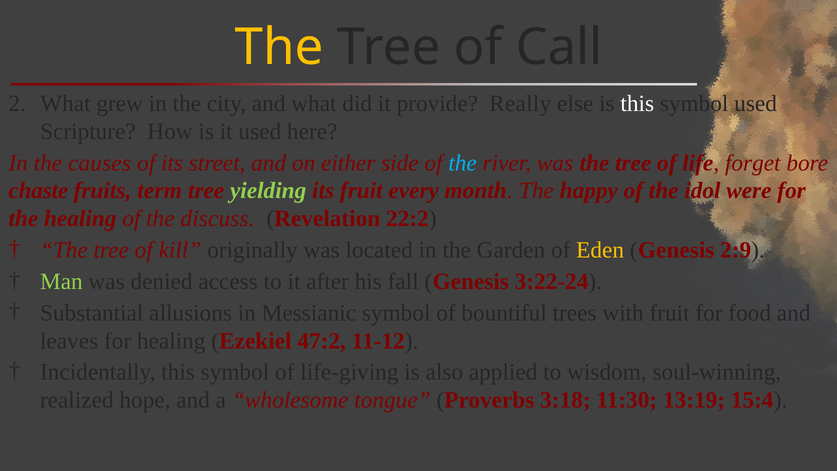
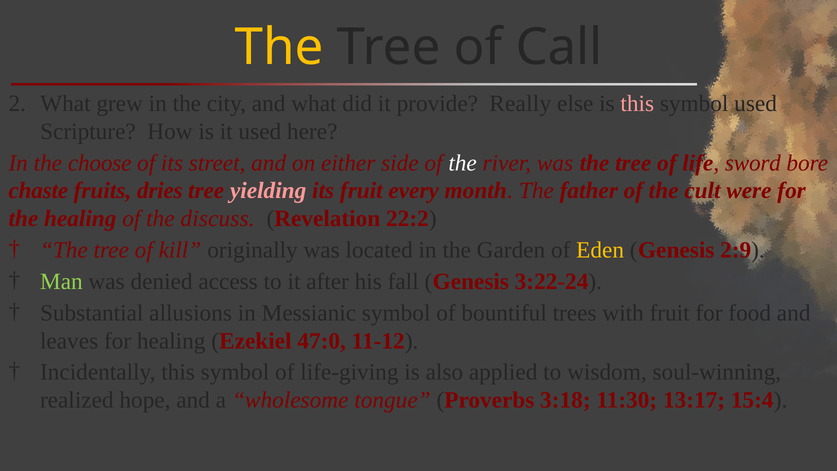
this at (637, 103) colour: white -> pink
causes: causes -> choose
the at (463, 163) colour: light blue -> white
forget: forget -> sword
term: term -> dries
yielding colour: light green -> pink
happy: happy -> father
idol: idol -> cult
47:2: 47:2 -> 47:0
13:19: 13:19 -> 13:17
